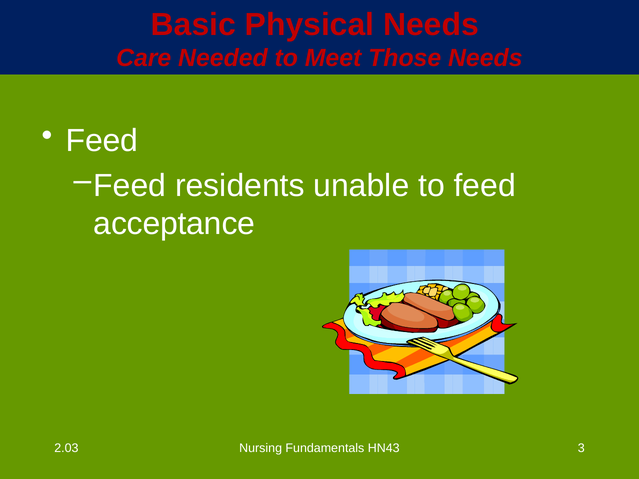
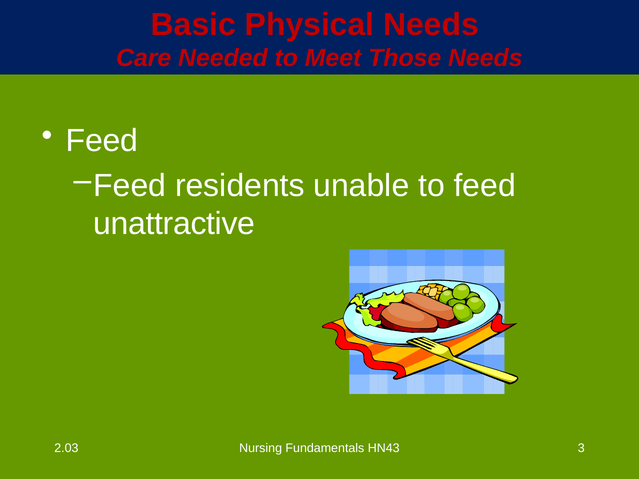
acceptance: acceptance -> unattractive
